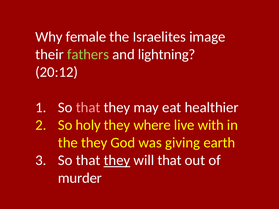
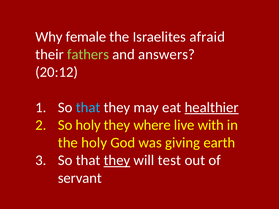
image: image -> afraid
lightning: lightning -> answers
that at (88, 108) colour: pink -> light blue
healthier underline: none -> present
the they: they -> holy
will that: that -> test
murder: murder -> servant
